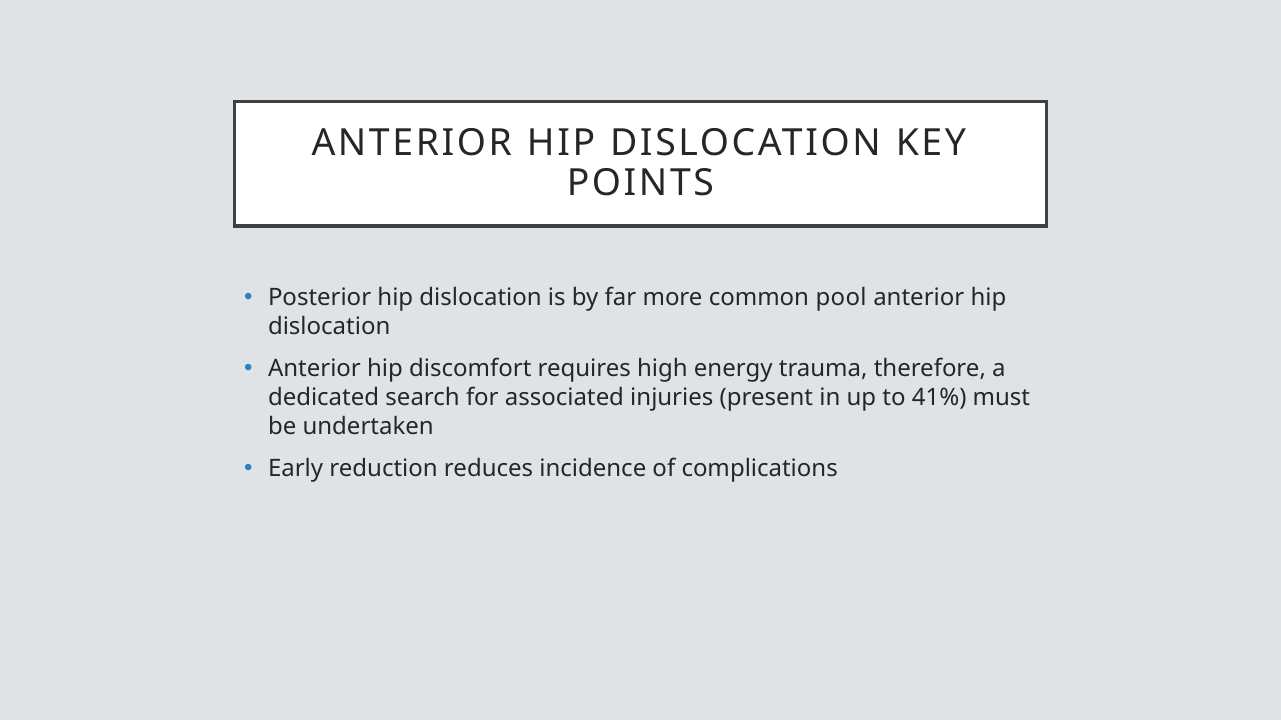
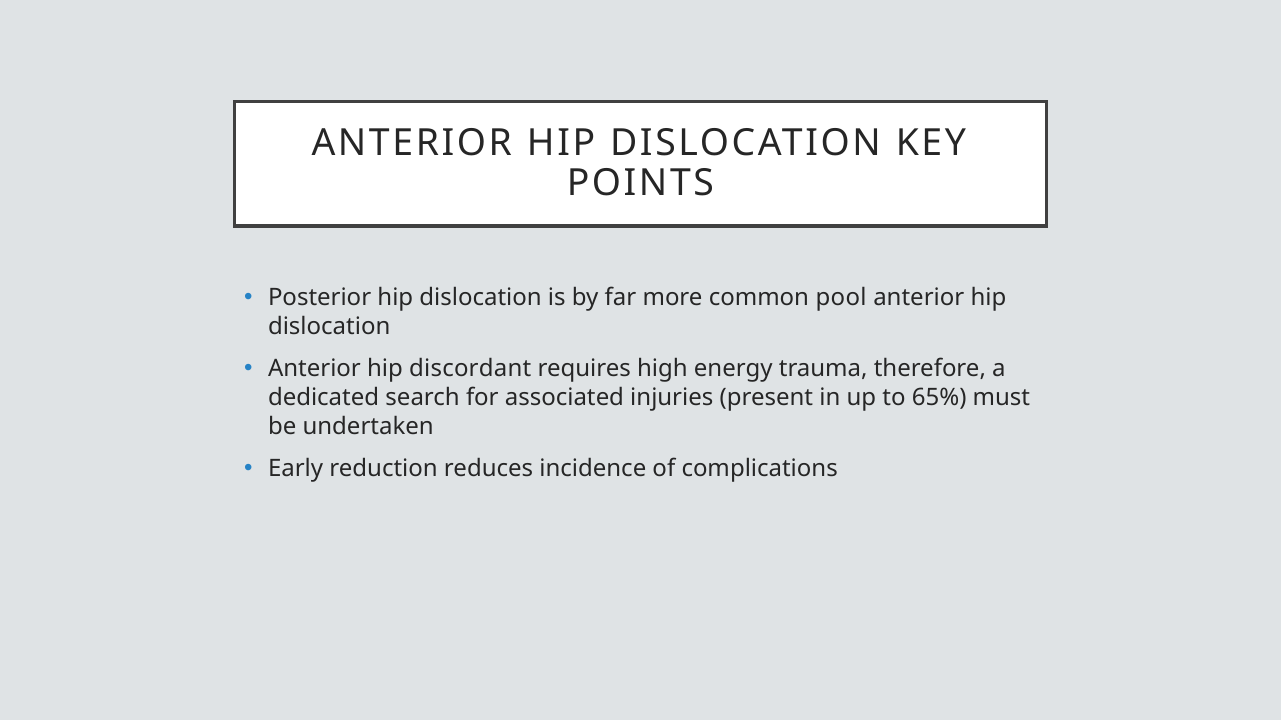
discomfort: discomfort -> discordant
41%: 41% -> 65%
